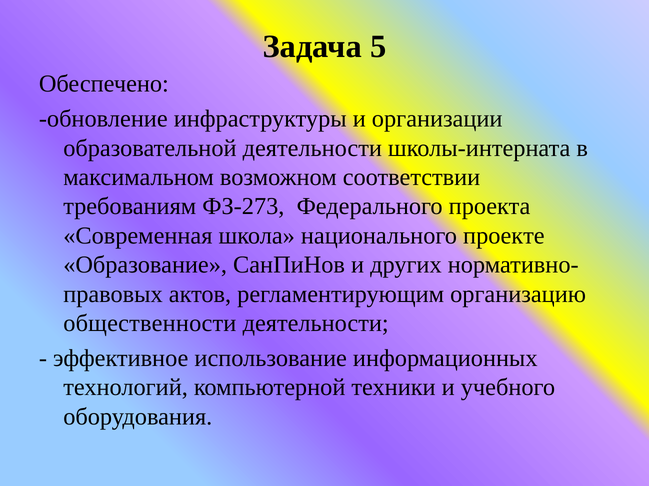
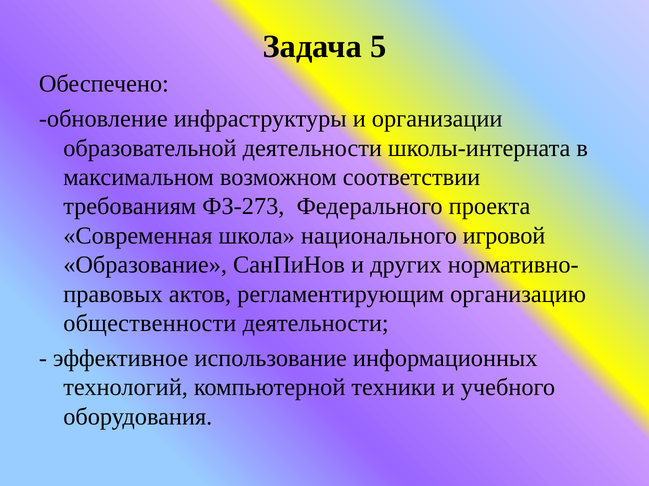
проекте: проекте -> игровой
